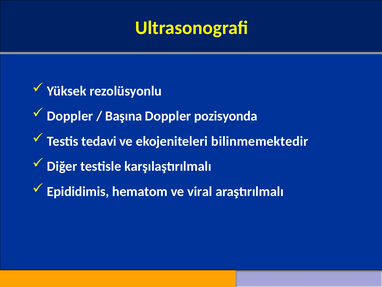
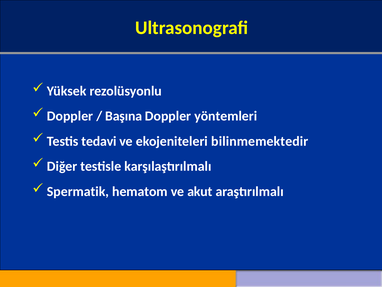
pozisyonda: pozisyonda -> yöntemleri
Epididimis: Epididimis -> Spermatik
viral: viral -> akut
